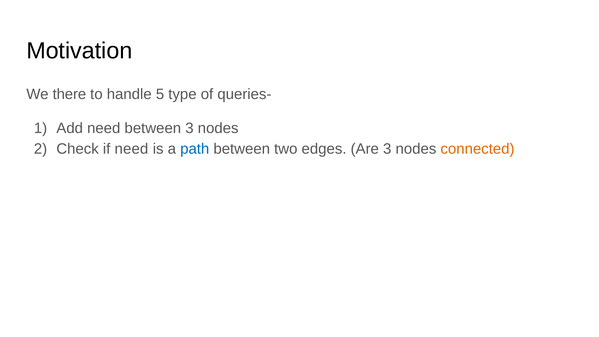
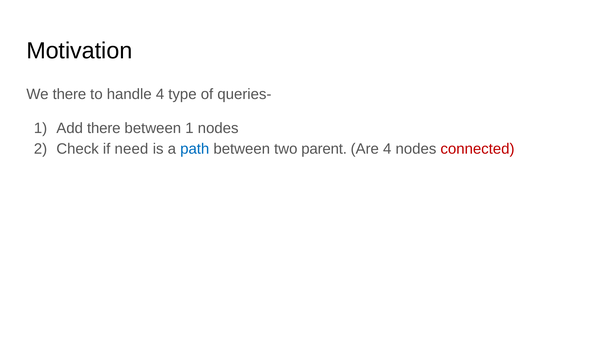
handle 5: 5 -> 4
Add need: need -> there
between 3: 3 -> 1
edges: edges -> parent
Are 3: 3 -> 4
connected colour: orange -> red
